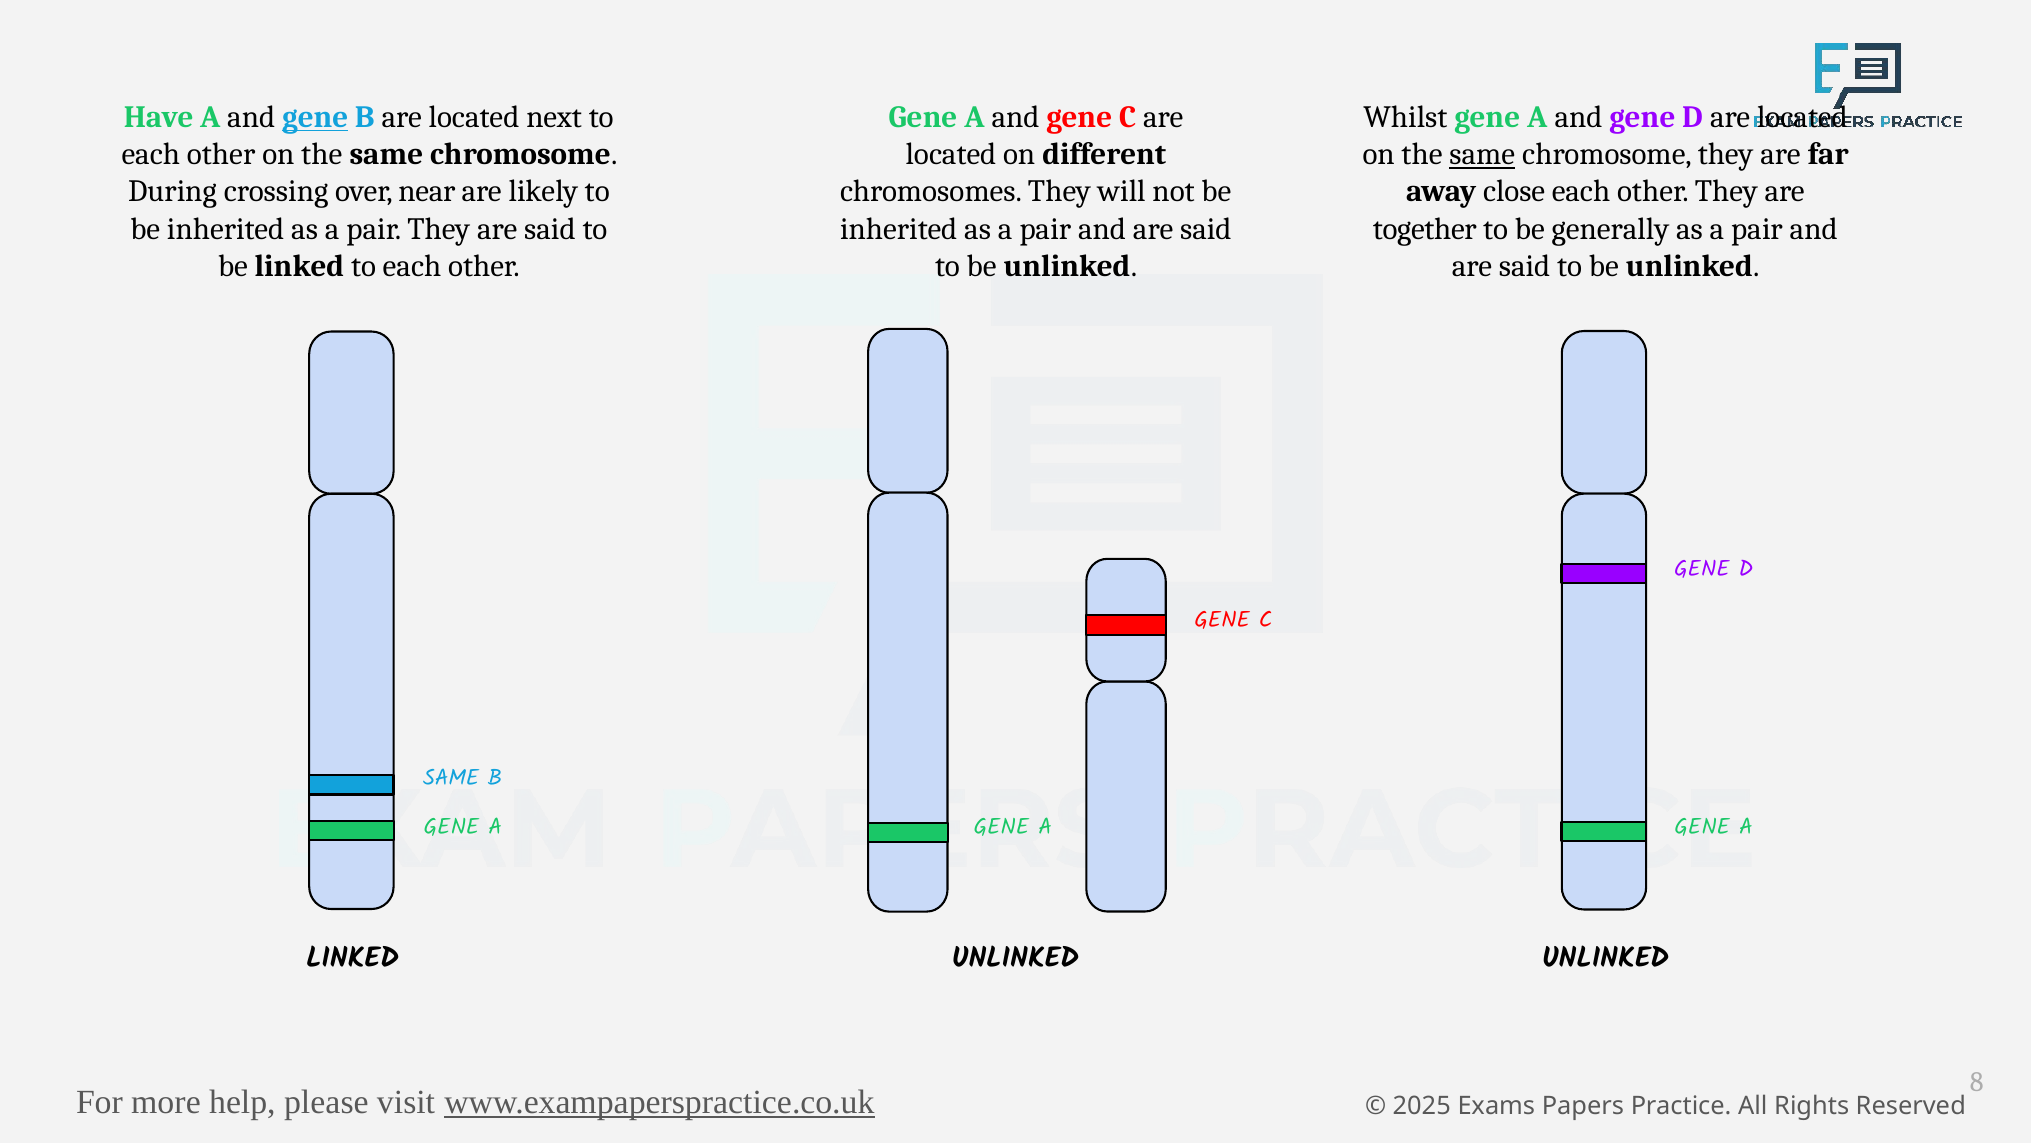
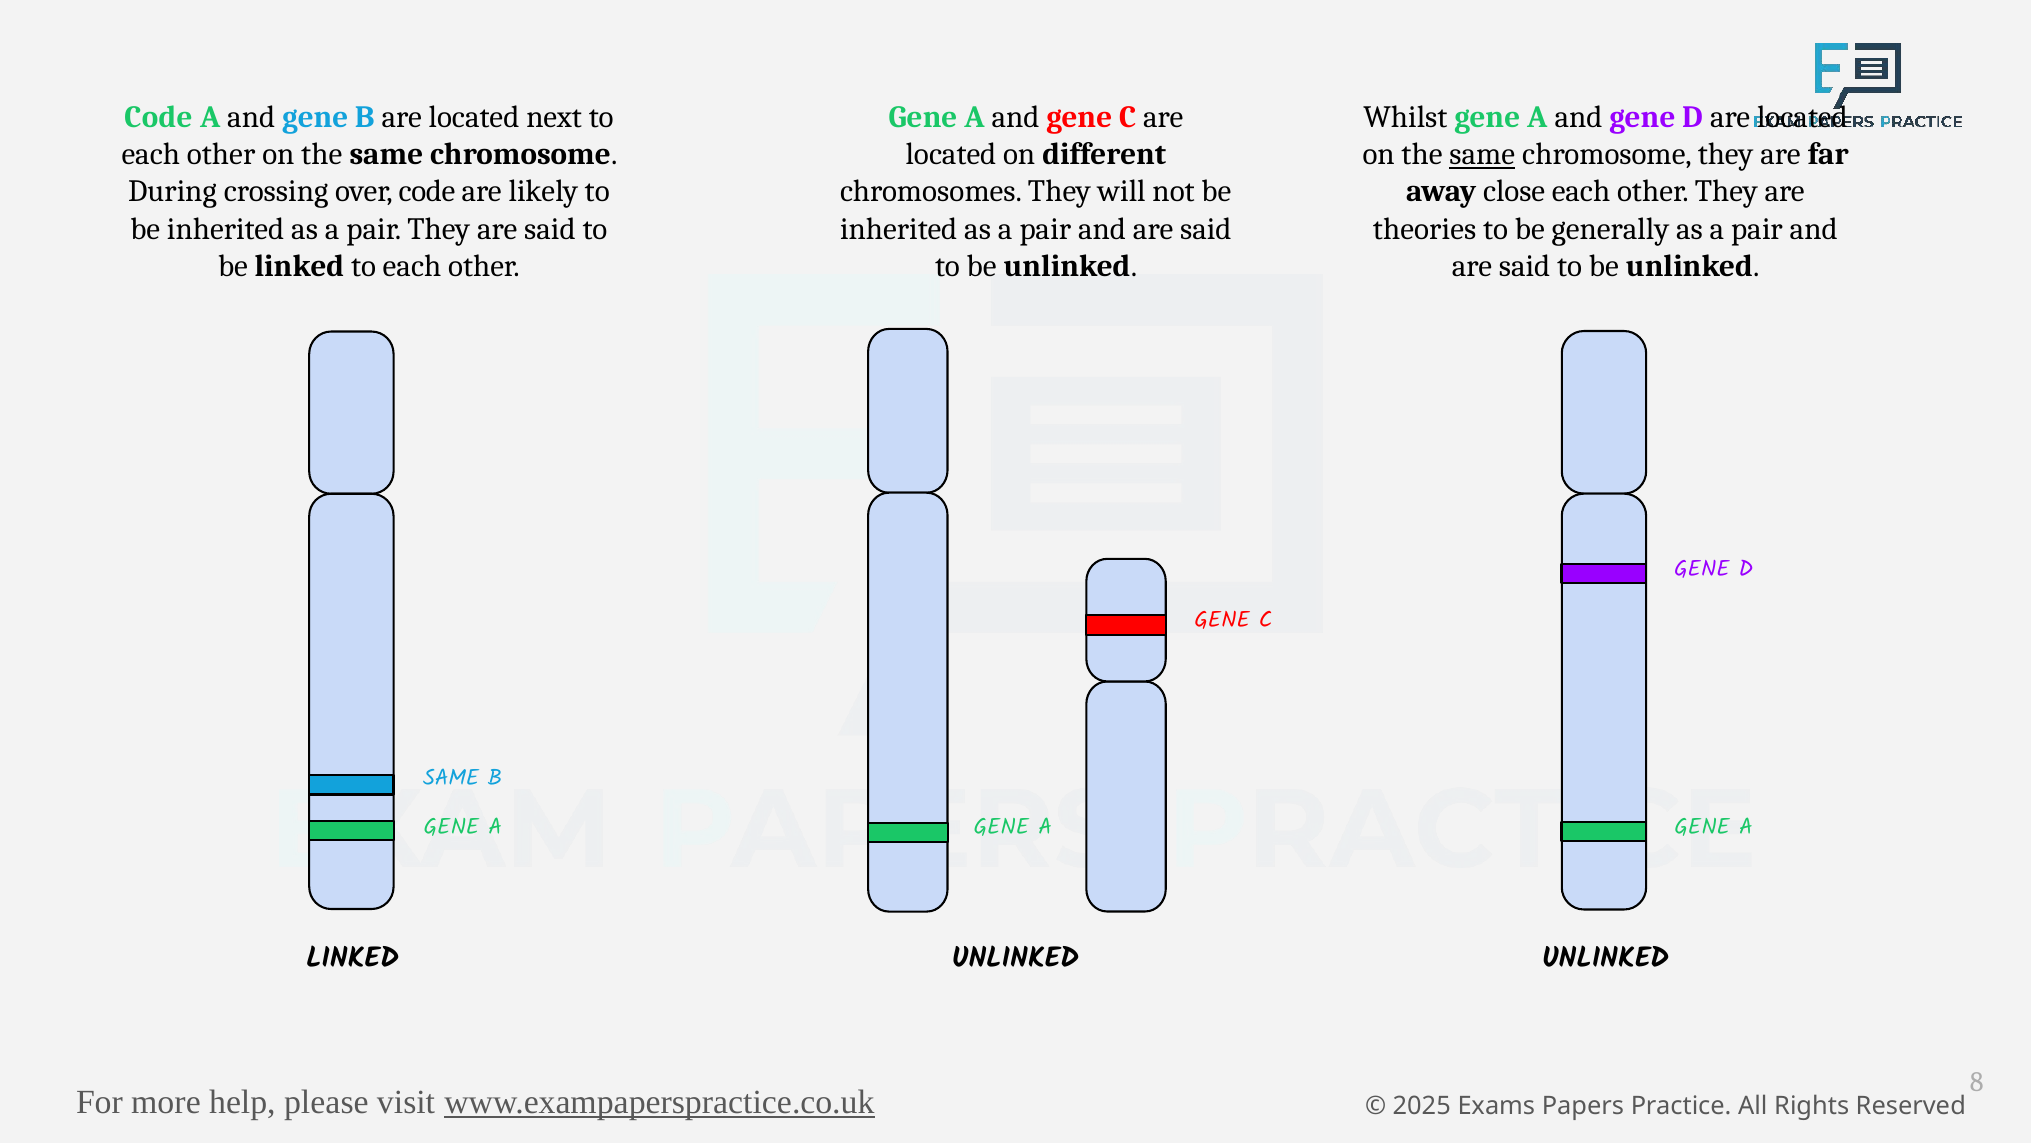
Have at (159, 117): Have -> Code
gene at (315, 117) underline: present -> none
over near: near -> code
together: together -> theories
